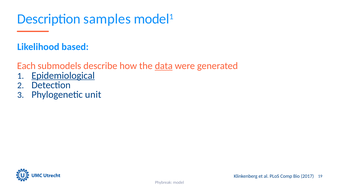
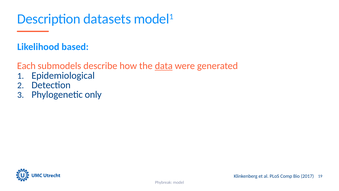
samples: samples -> datasets
Epidemiological underline: present -> none
unit: unit -> only
